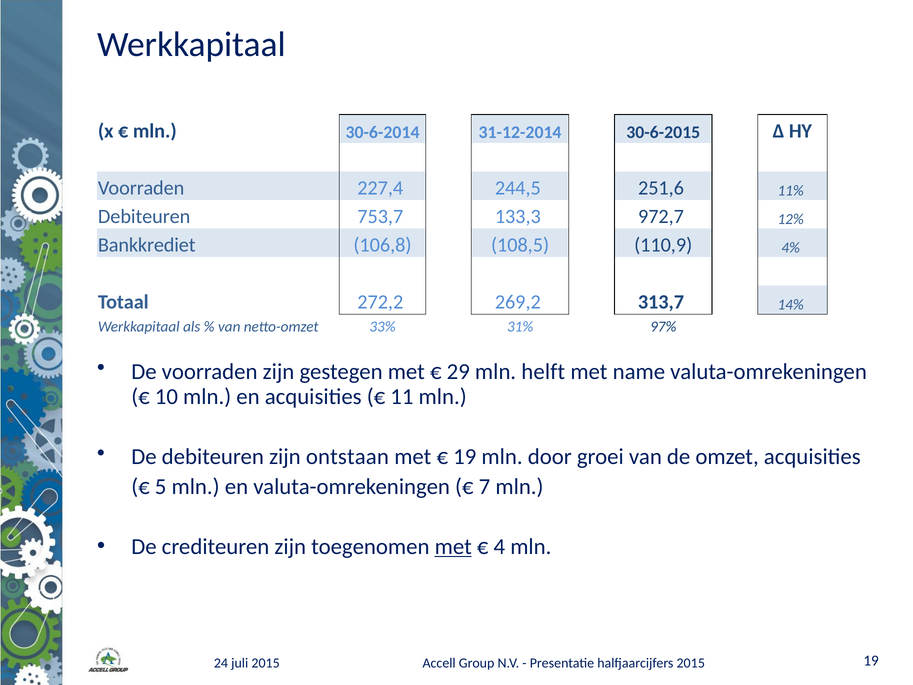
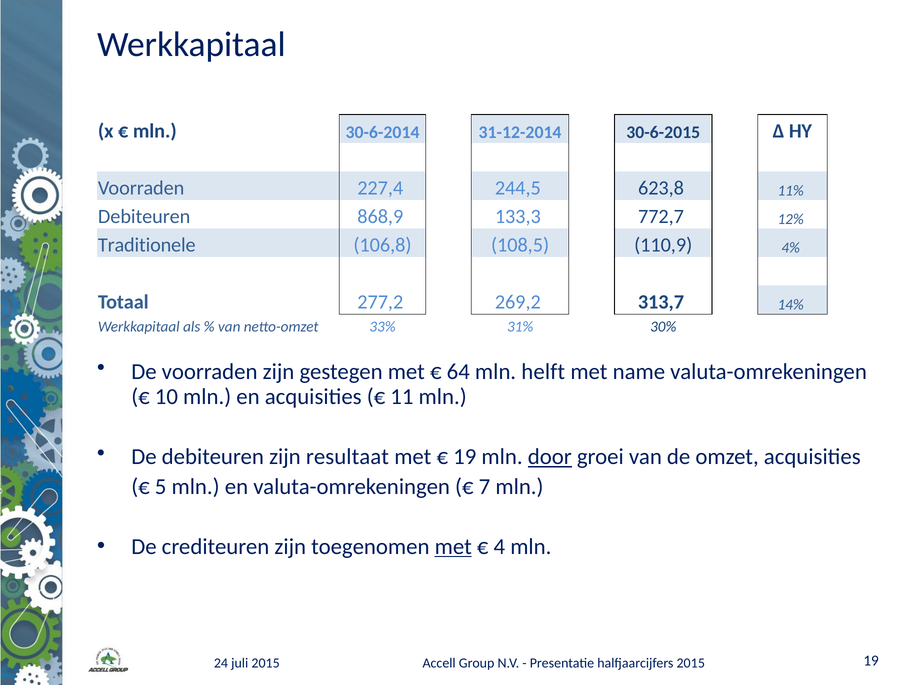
251,6: 251,6 -> 623,8
753,7: 753,7 -> 868,9
972,7: 972,7 -> 772,7
Bankkrediet: Bankkrediet -> Traditionele
272,2: 272,2 -> 277,2
97%: 97% -> 30%
29: 29 -> 64
ontstaan: ontstaan -> resultaat
door underline: none -> present
